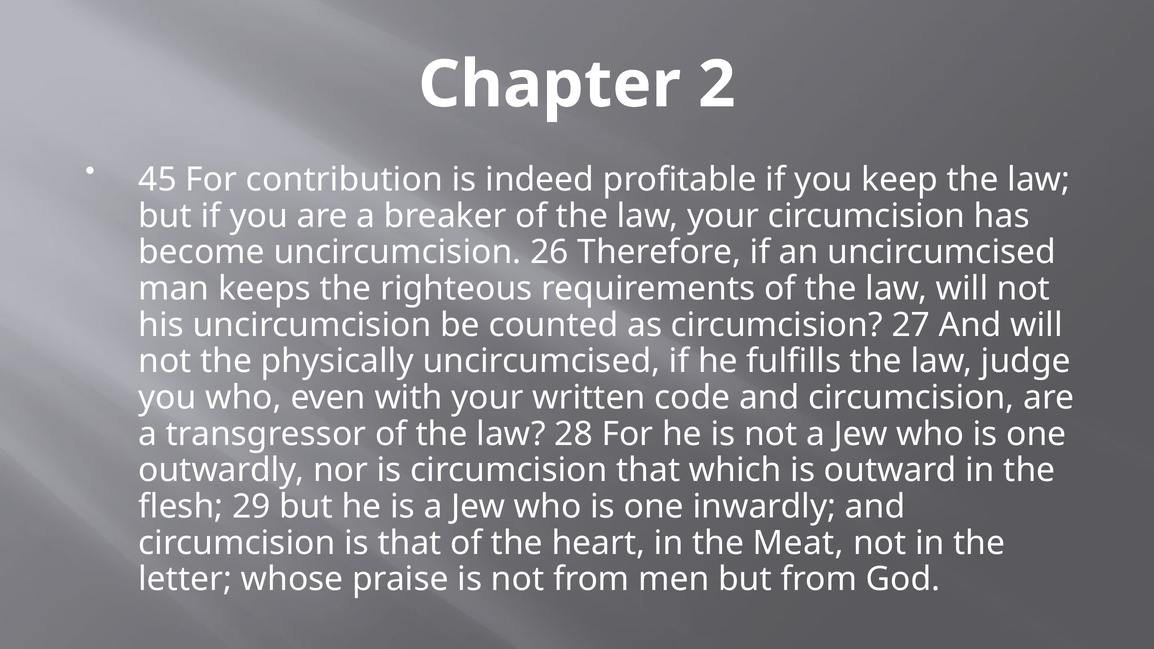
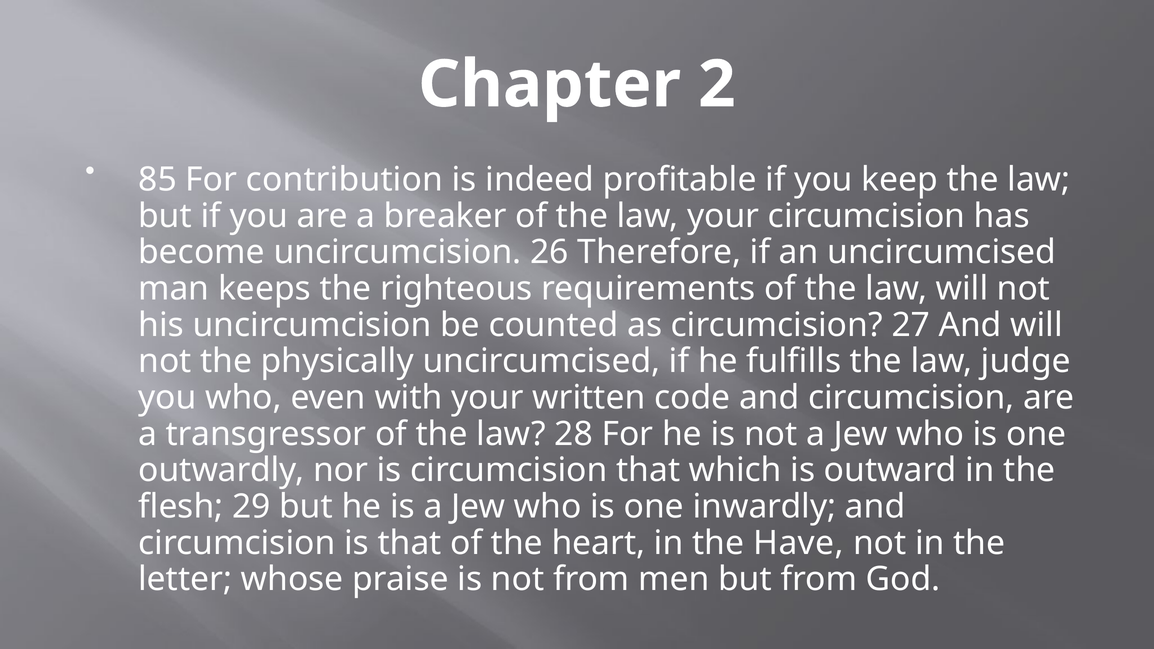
45: 45 -> 85
Meat: Meat -> Have
